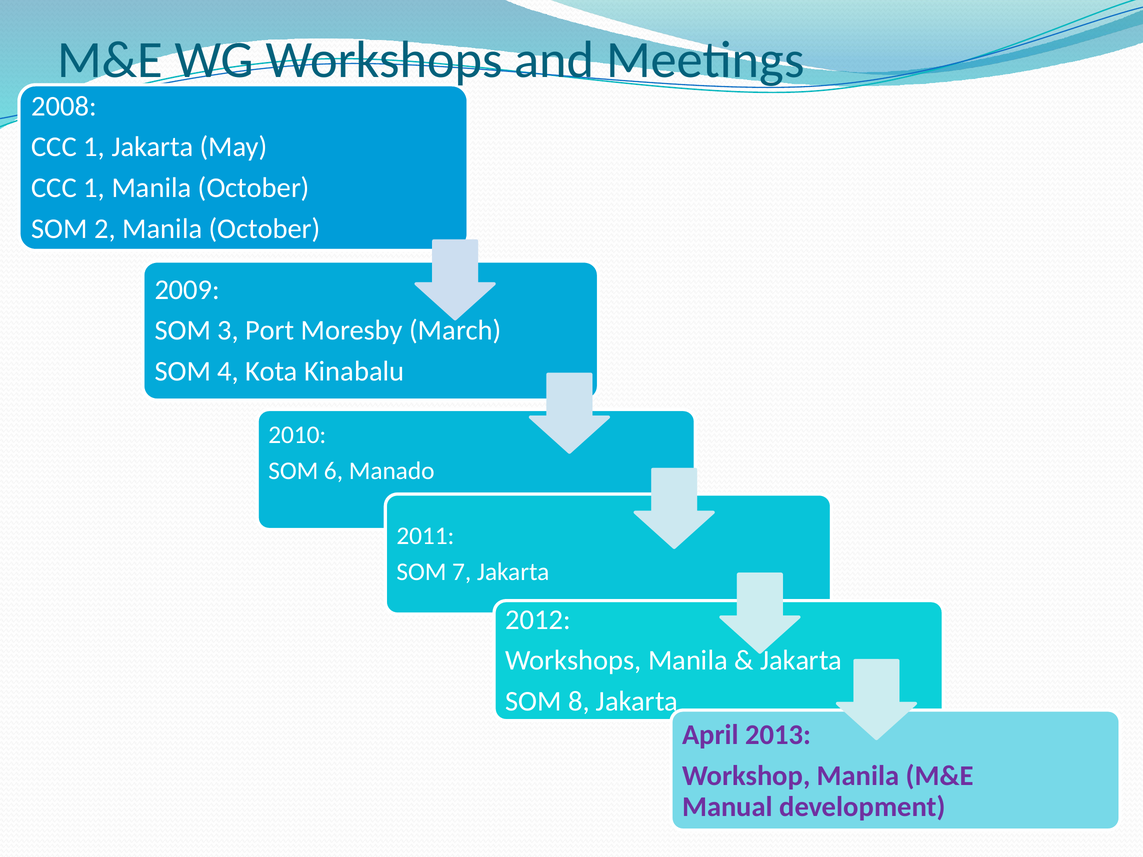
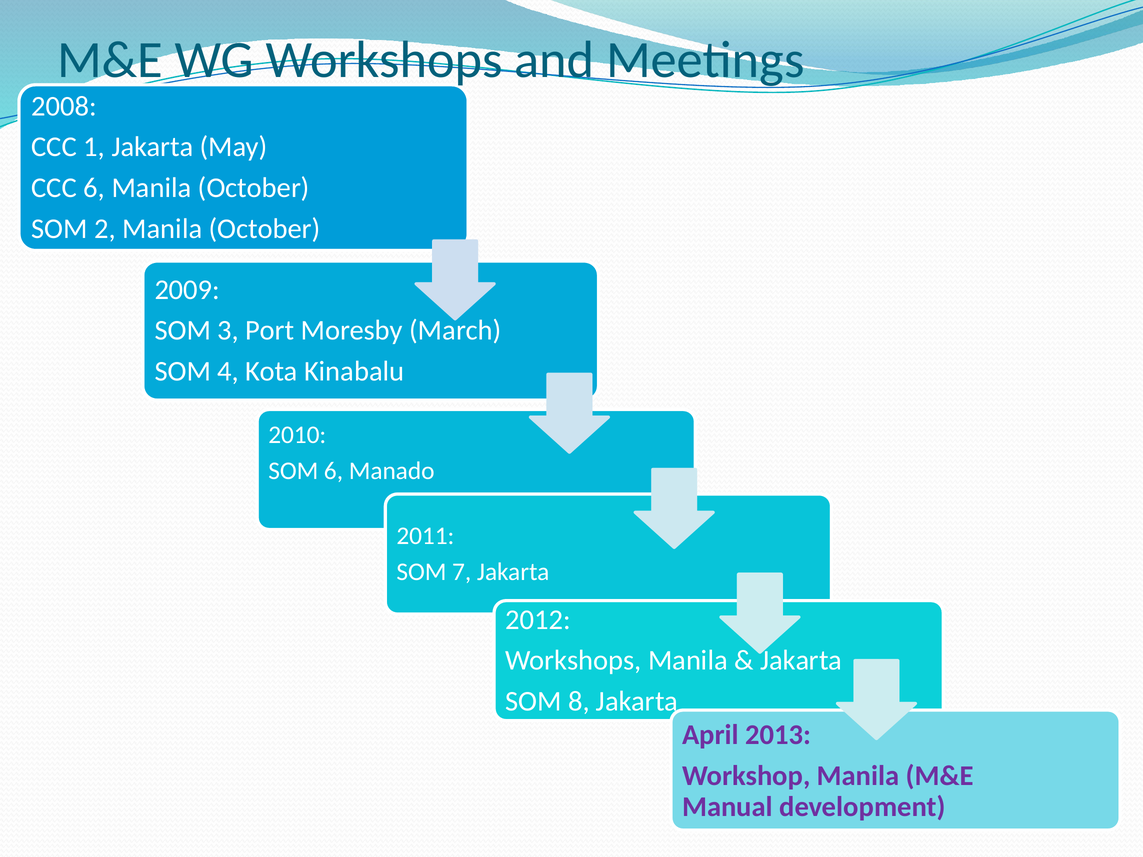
1 at (94, 188): 1 -> 6
